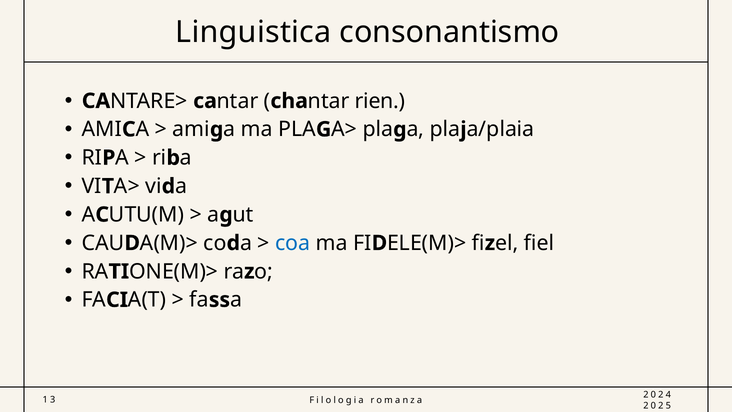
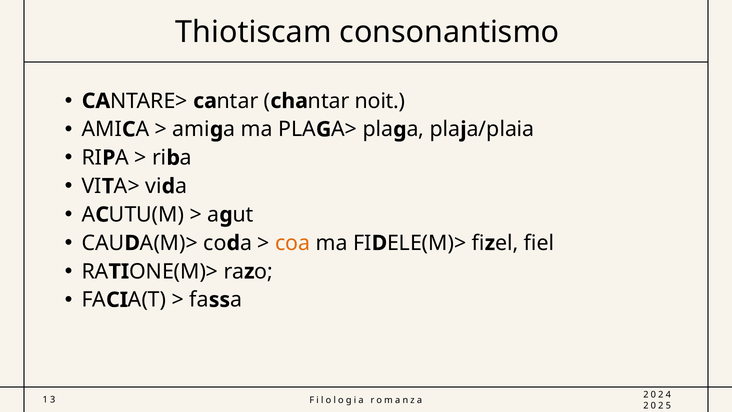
Linguistica: Linguistica -> Thiotiscam
rien: rien -> noit
coa colour: blue -> orange
